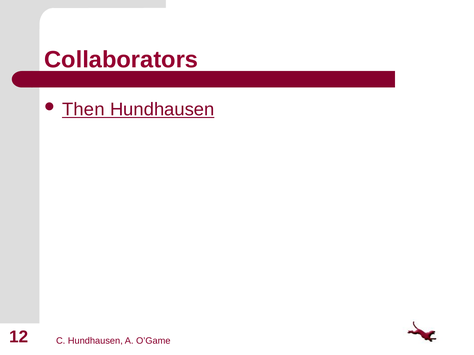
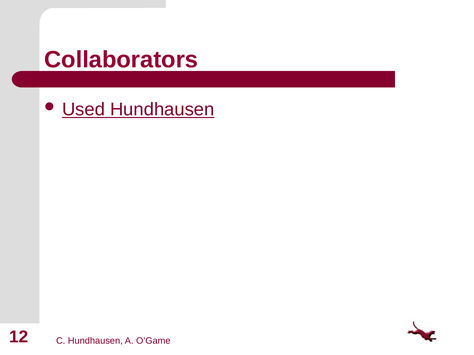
Then: Then -> Used
